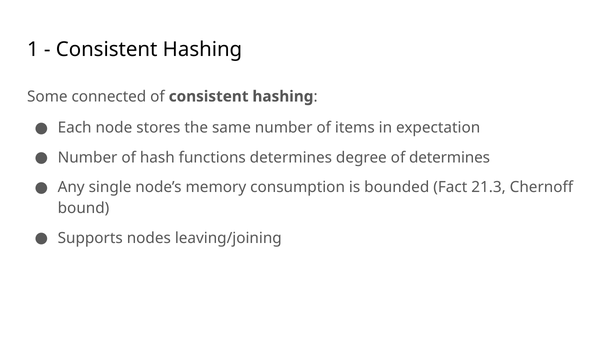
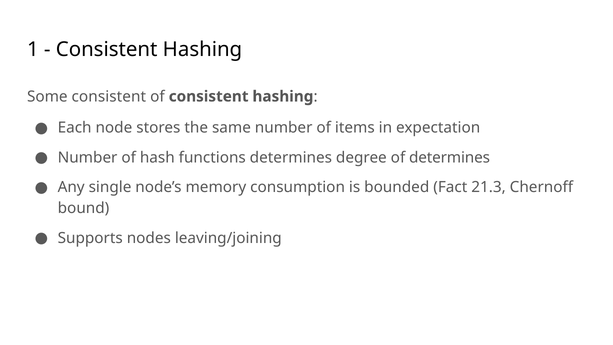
Some connected: connected -> consistent
